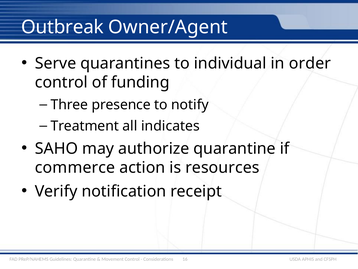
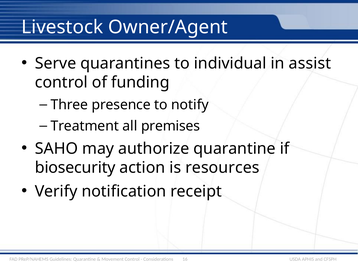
Outbreak: Outbreak -> Livestock
order: order -> assist
indicates: indicates -> premises
commerce: commerce -> biosecurity
